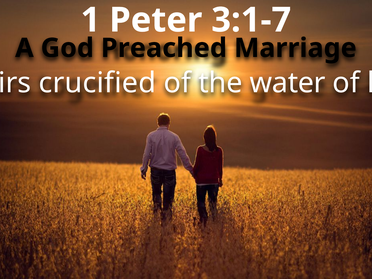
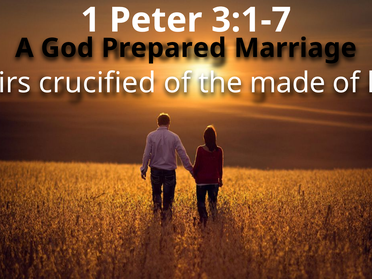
Preached: Preached -> Prepared
water: water -> made
